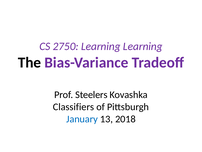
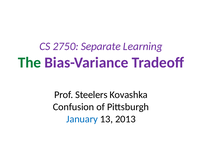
2750 Learning: Learning -> Separate
The colour: black -> green
Classifiers: Classifiers -> Confusion
2018: 2018 -> 2013
